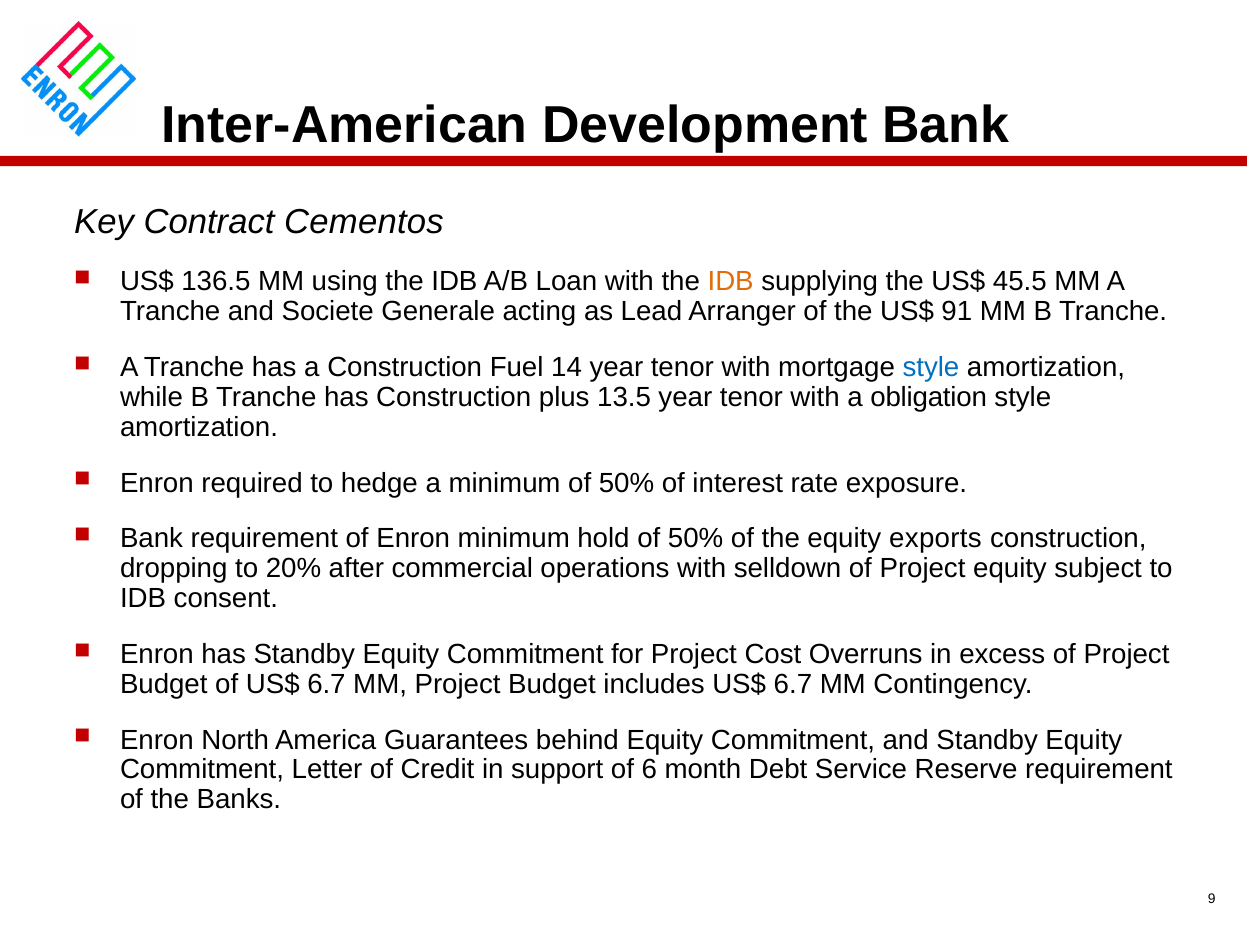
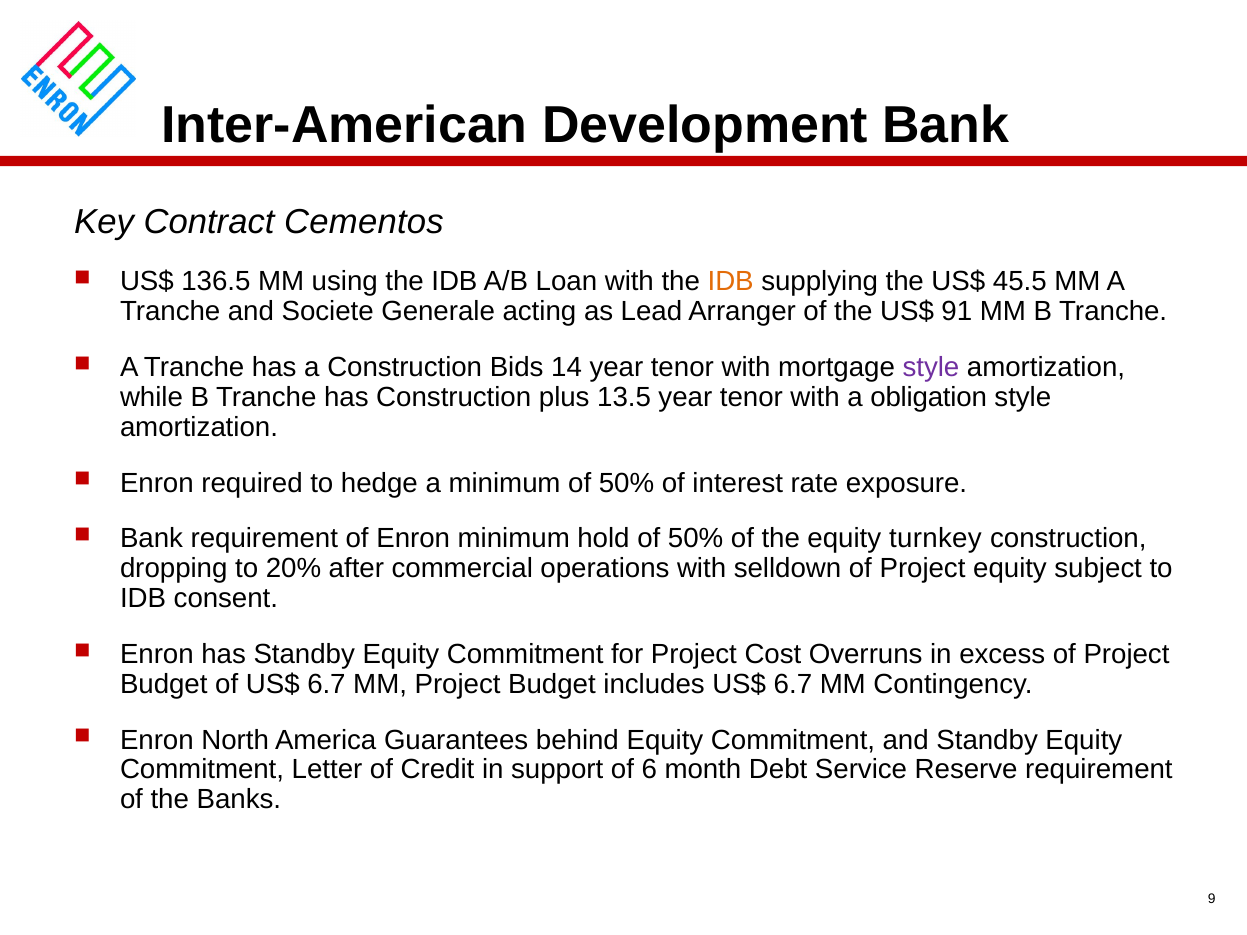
Fuel: Fuel -> Bids
style at (931, 368) colour: blue -> purple
exports: exports -> turnkey
